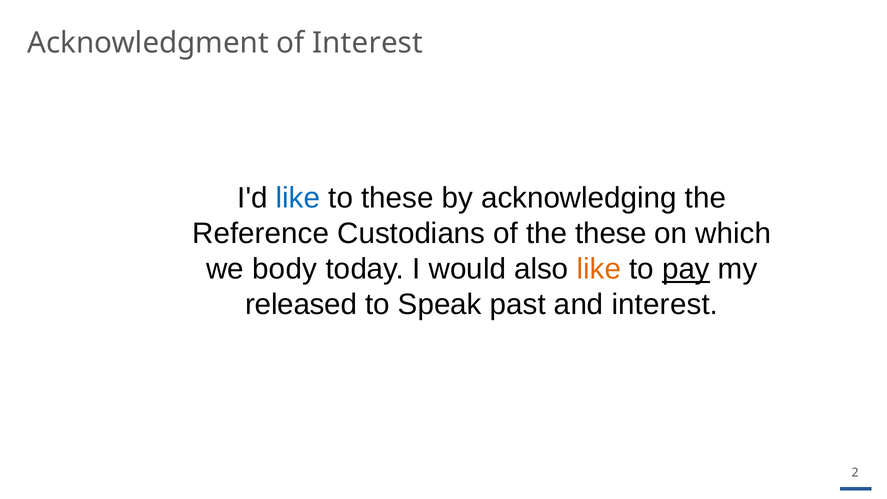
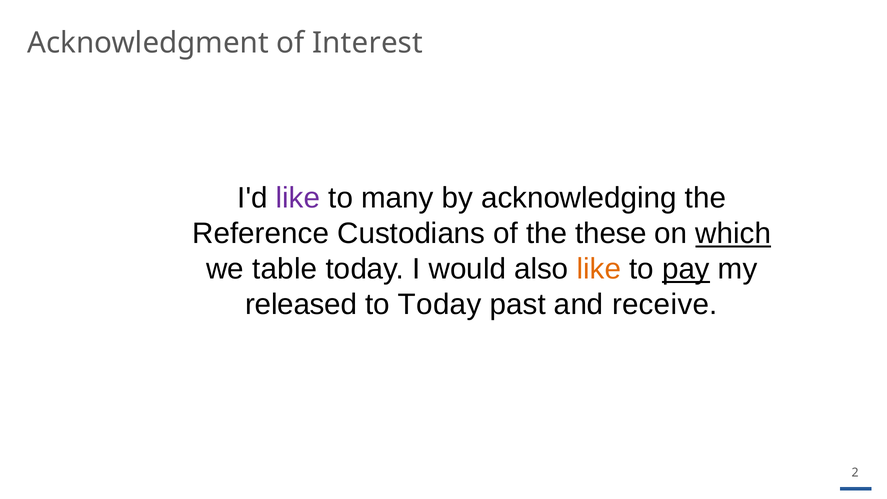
like at (298, 198) colour: blue -> purple
to these: these -> many
which underline: none -> present
body: body -> table
to Speak: Speak -> Today
and interest: interest -> receive
